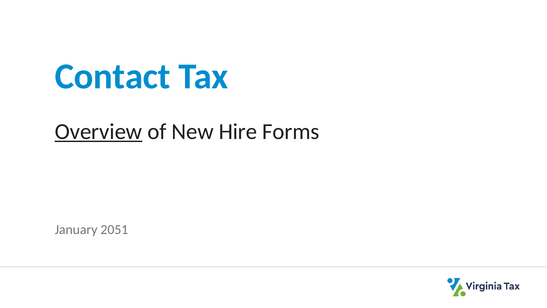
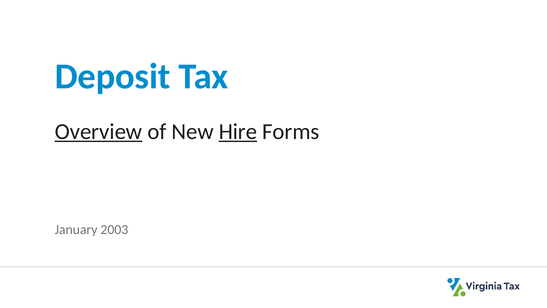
Contact: Contact -> Deposit
Hire underline: none -> present
2051: 2051 -> 2003
